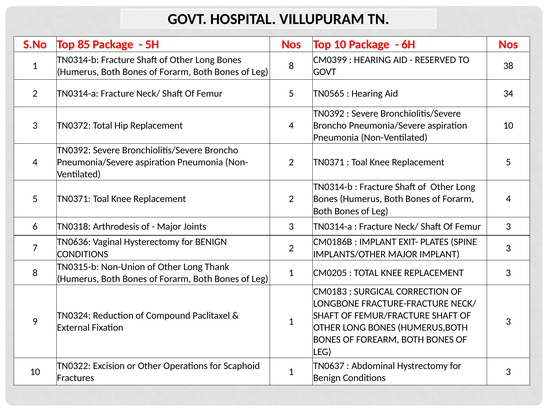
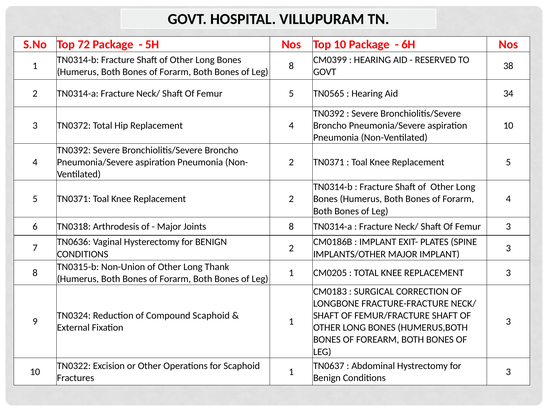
85: 85 -> 72
Joints 3: 3 -> 8
Compound Paclitaxel: Paclitaxel -> Scaphoid
